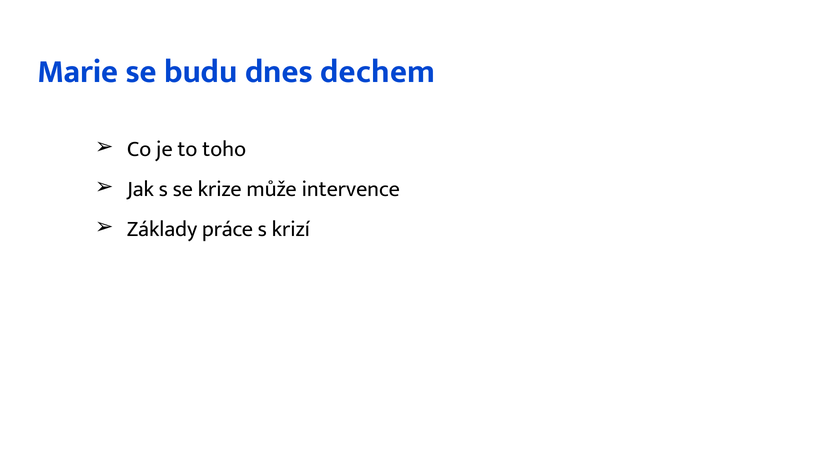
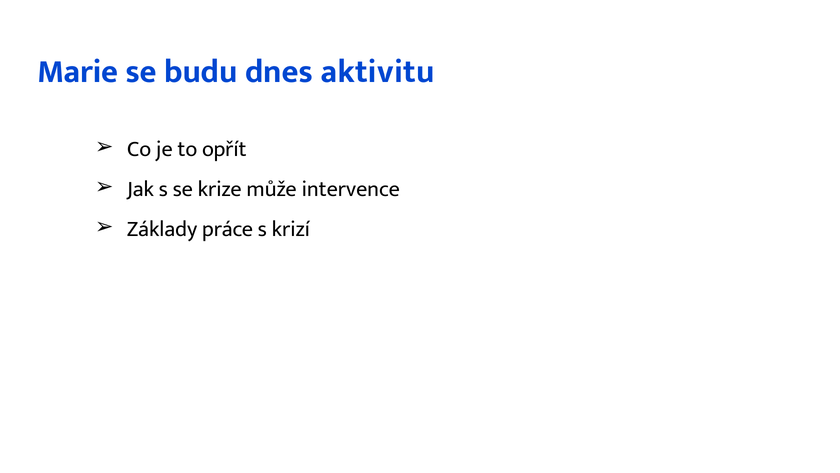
dechem: dechem -> aktivitu
toho: toho -> opřít
